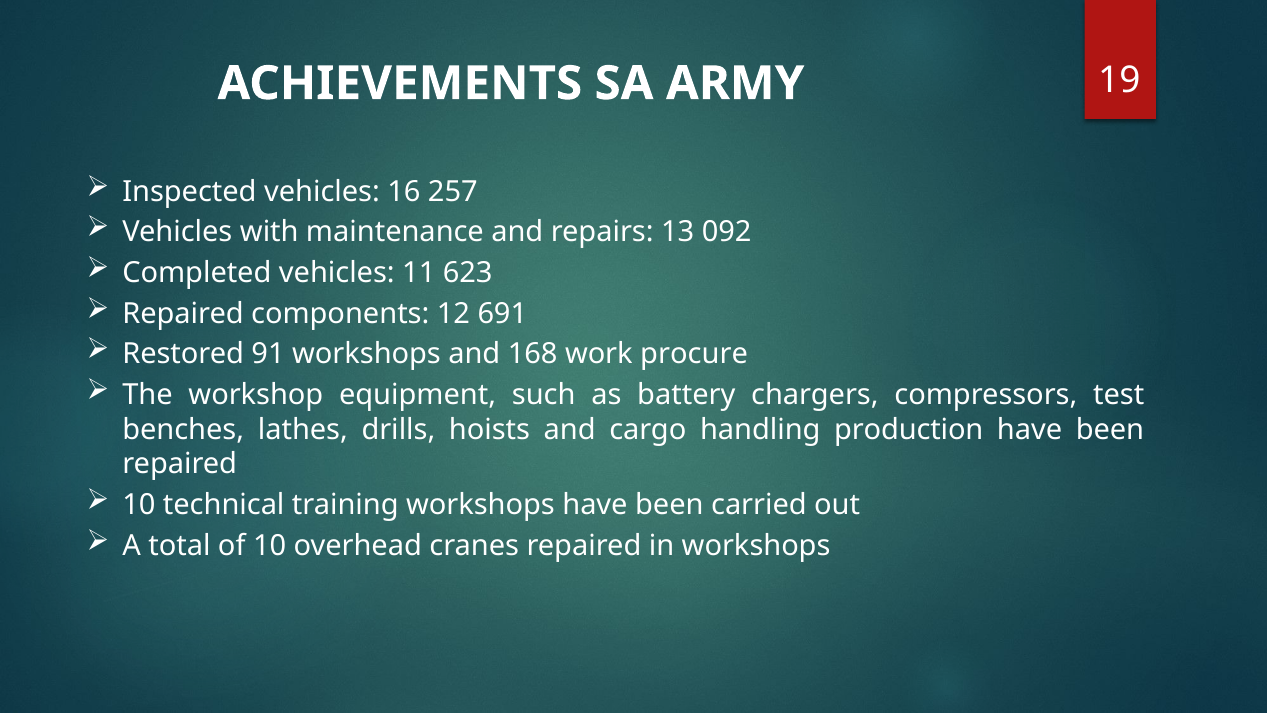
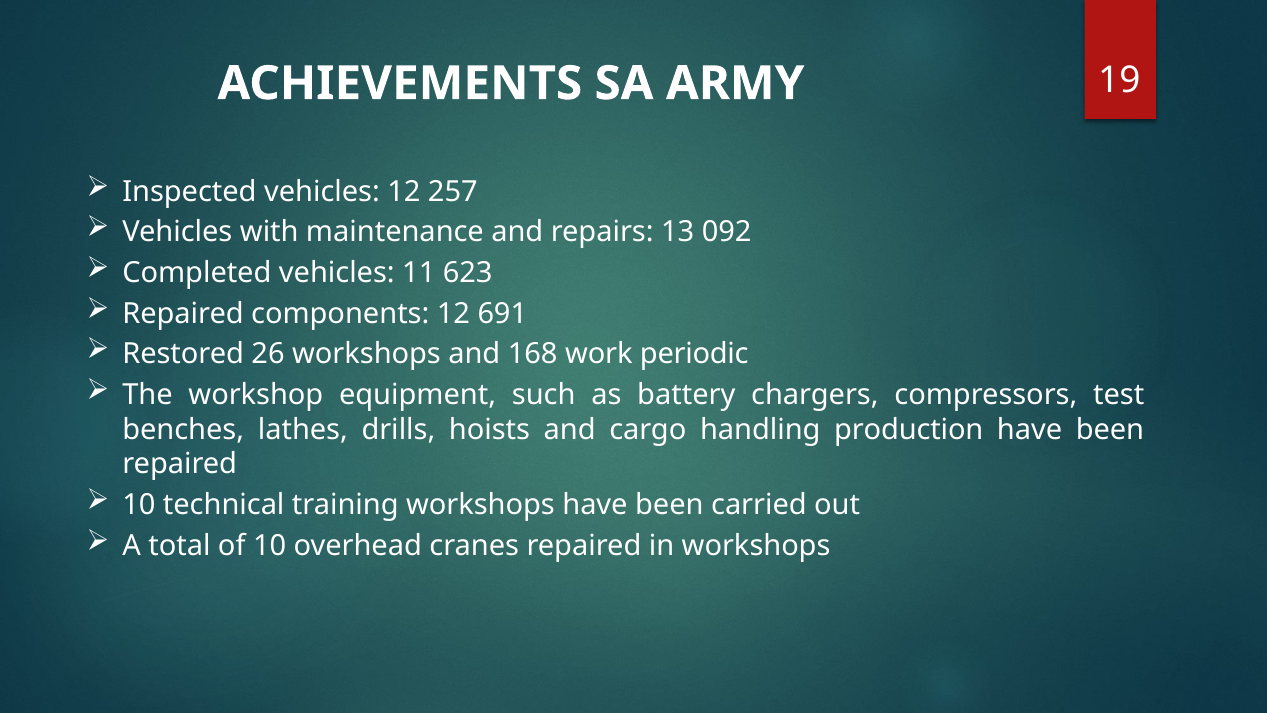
vehicles 16: 16 -> 12
91: 91 -> 26
procure: procure -> periodic
